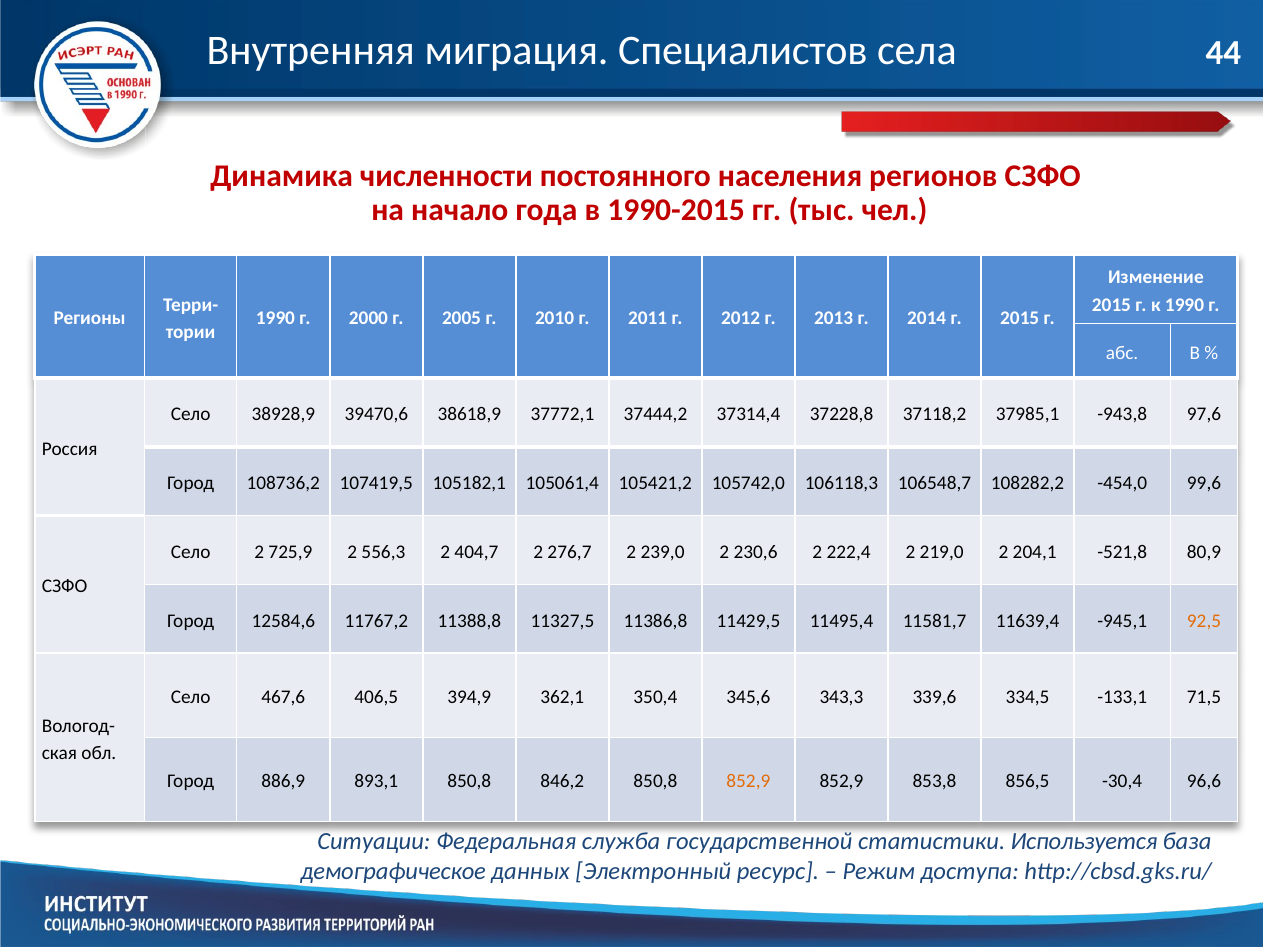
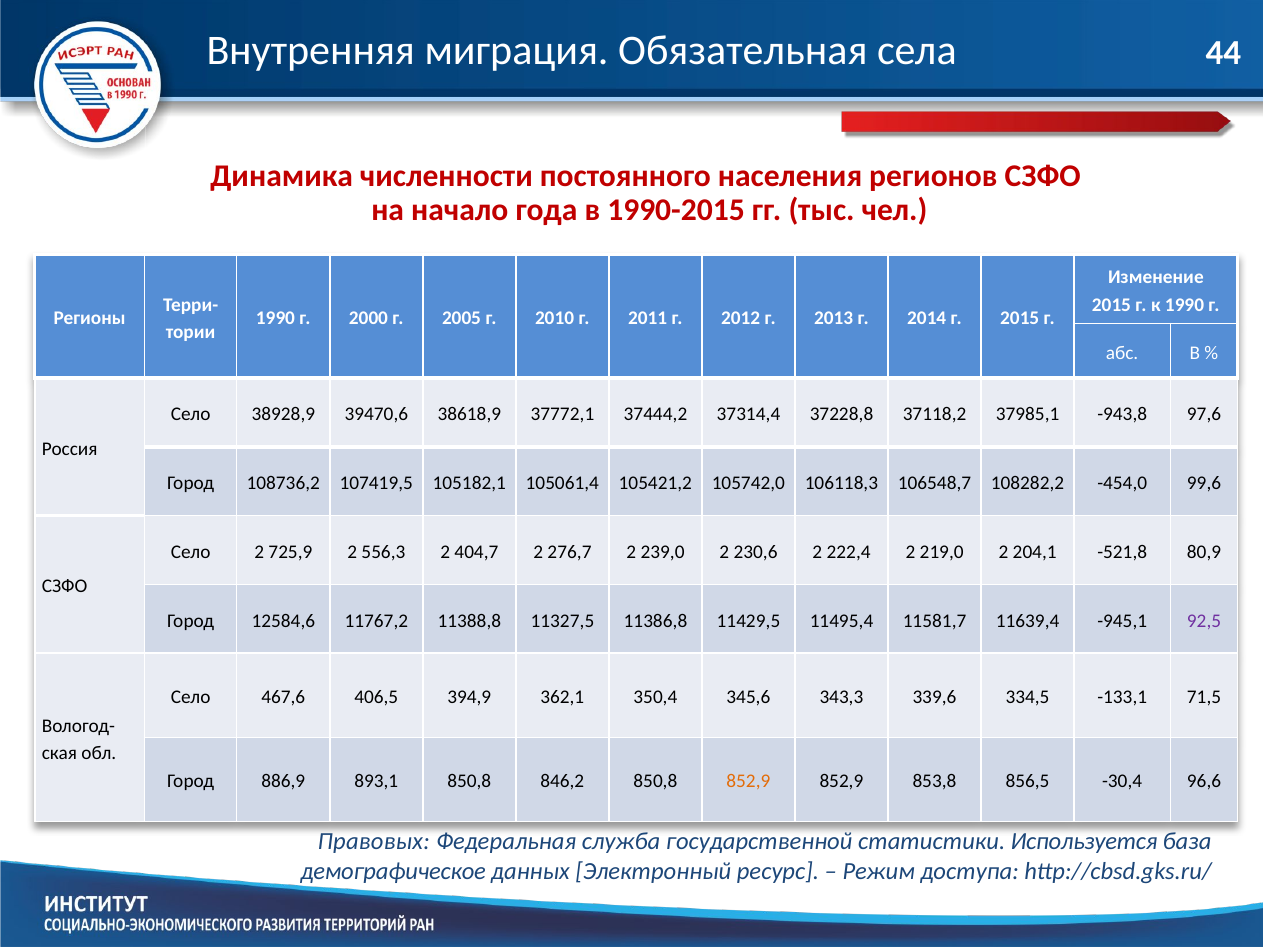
Специалистов: Специалистов -> Обязательная
92,5 colour: orange -> purple
Ситуации: Ситуации -> Правовых
